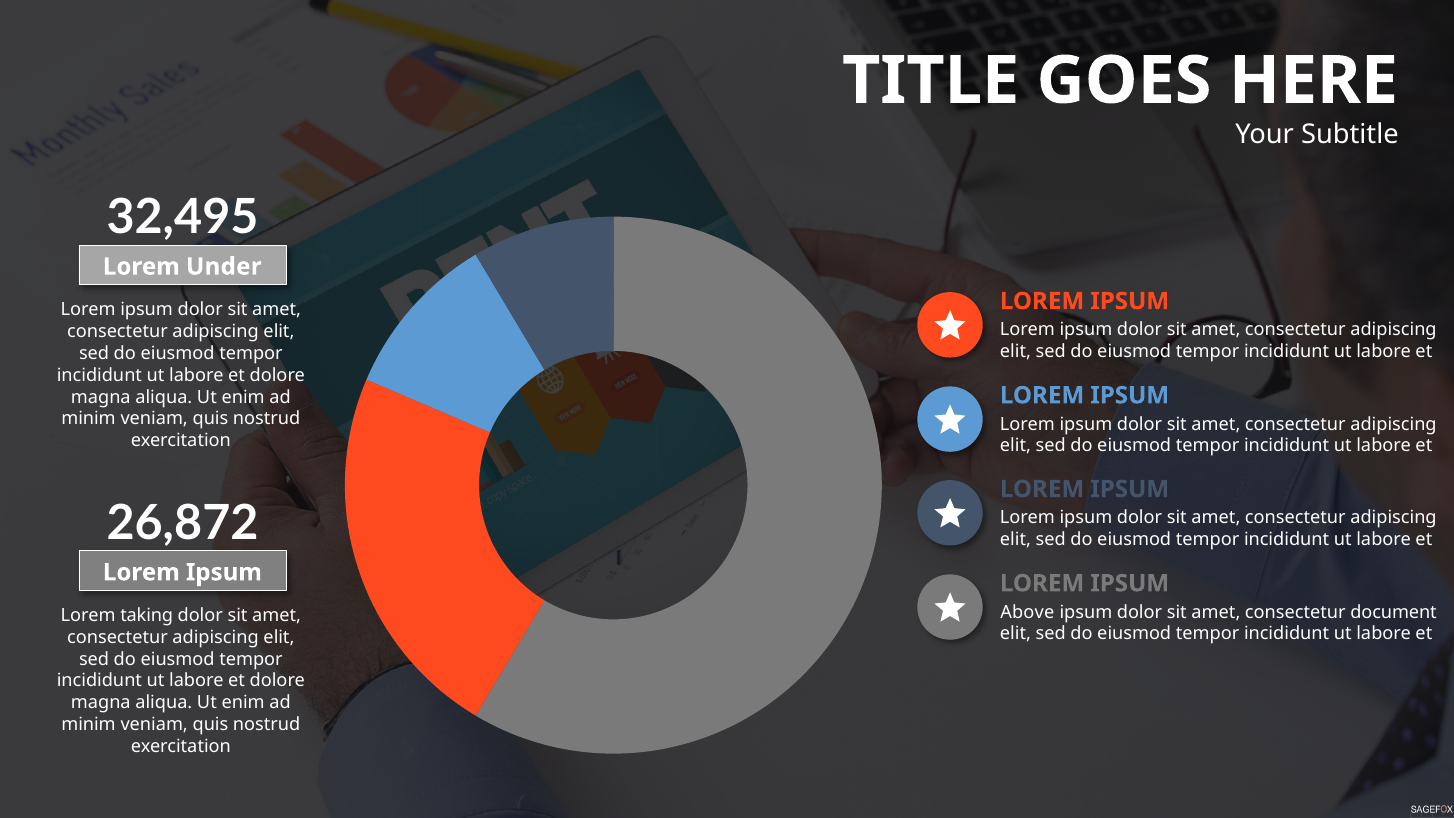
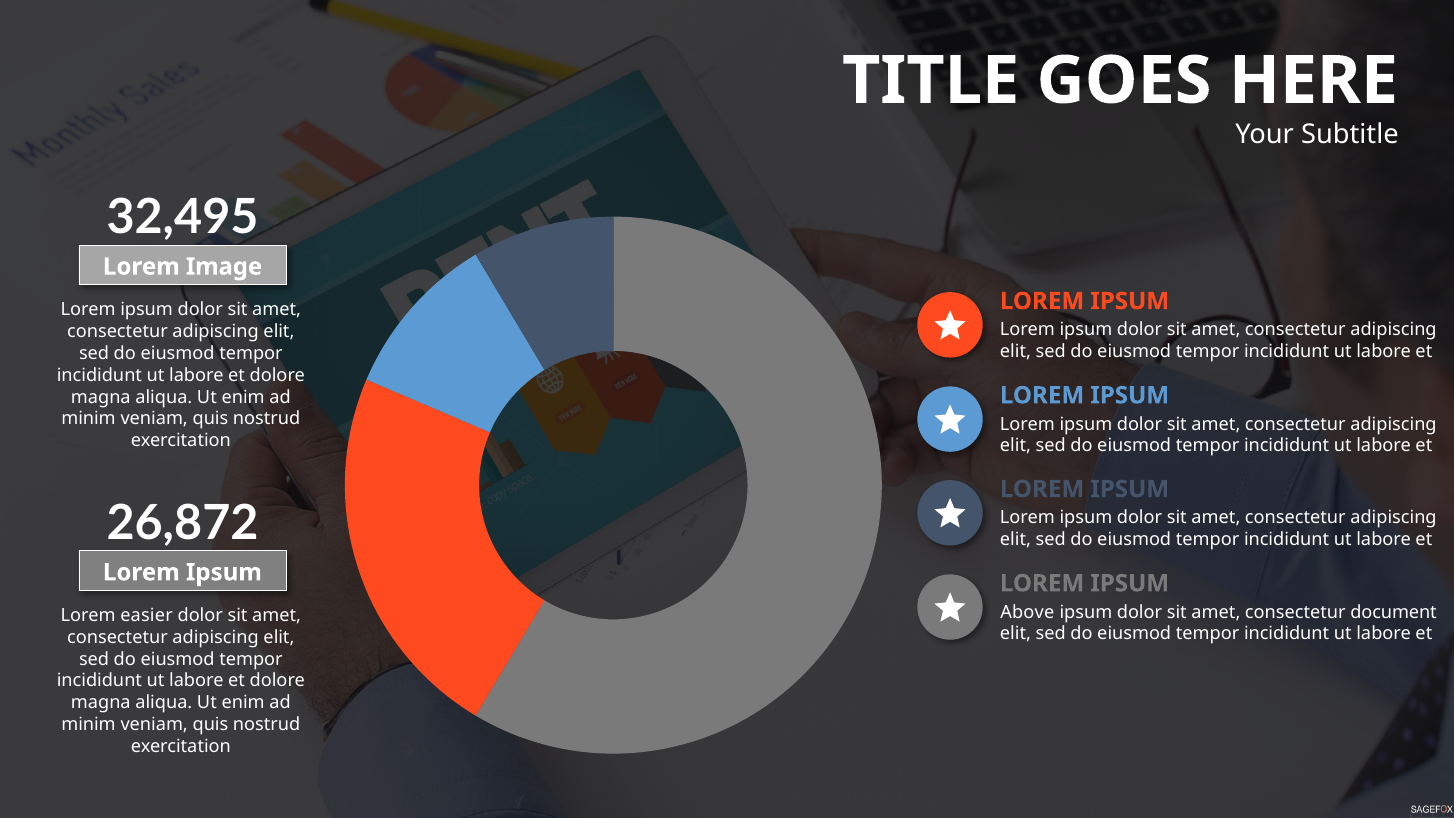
Under: Under -> Image
taking: taking -> easier
